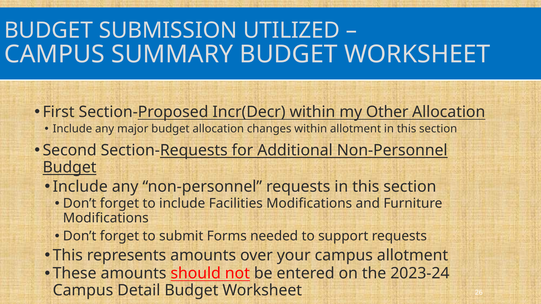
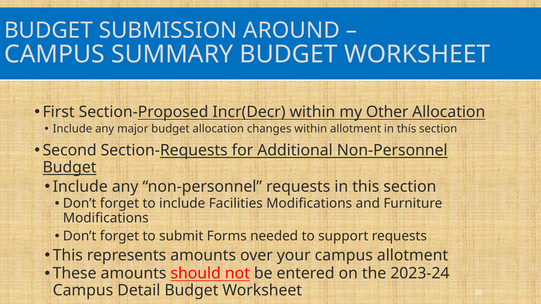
UTILIZED: UTILIZED -> AROUND
